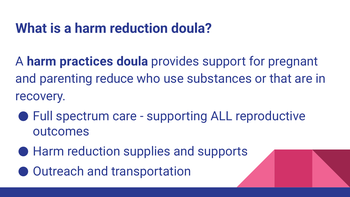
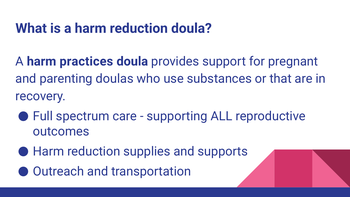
reduce: reduce -> doulas
